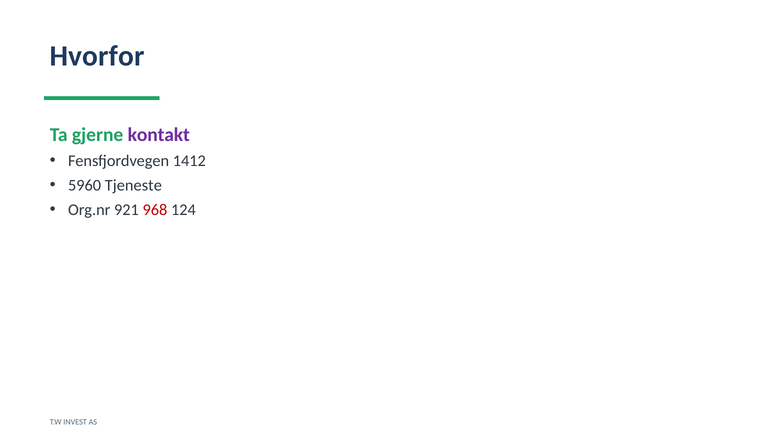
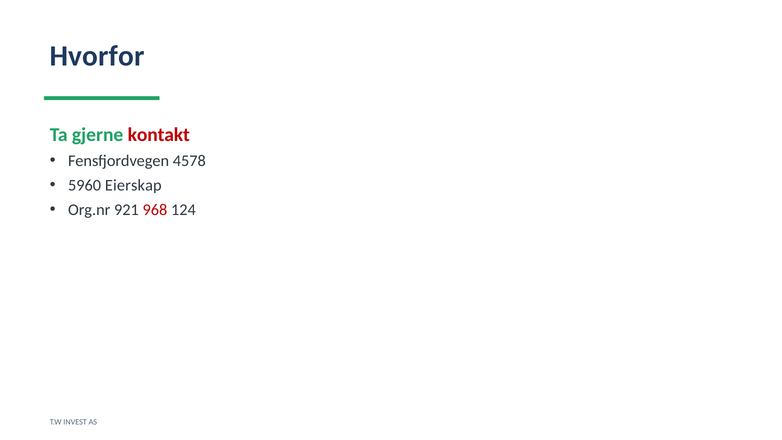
kontakt colour: purple -> red
1412: 1412 -> 4578
Tjeneste: Tjeneste -> Eierskap
